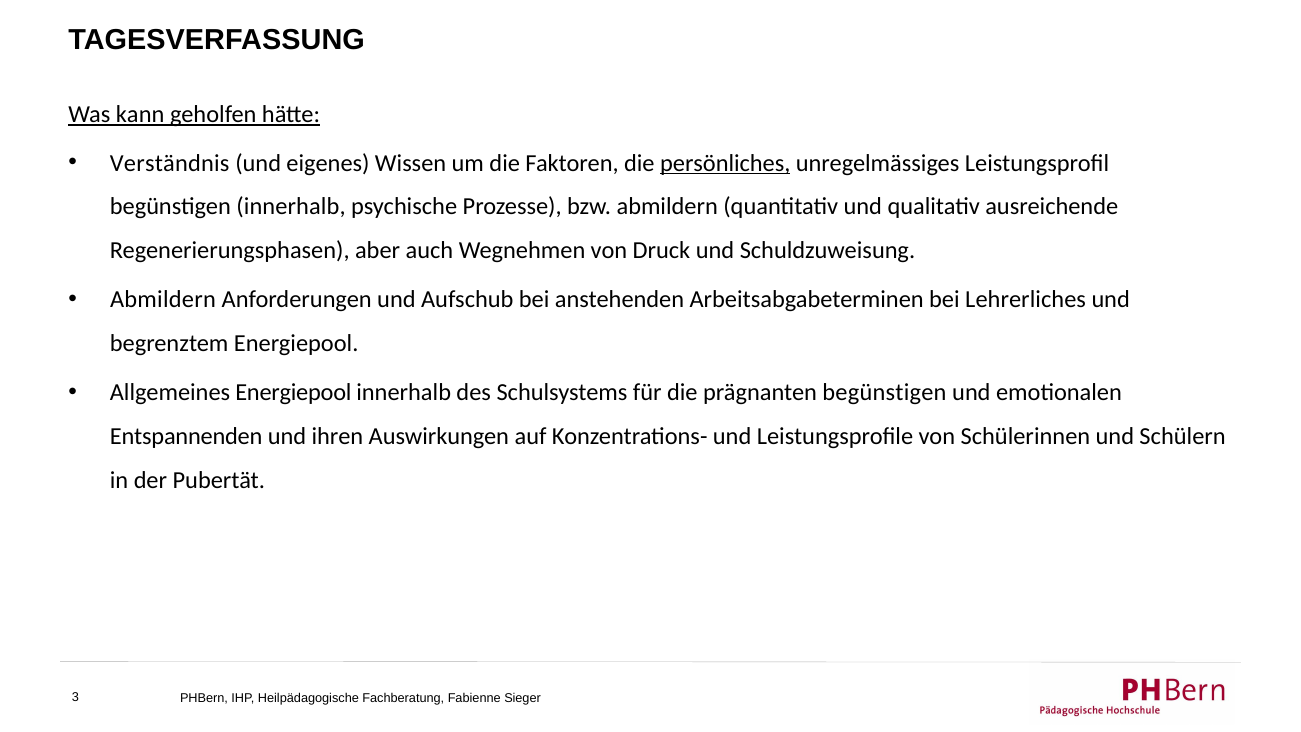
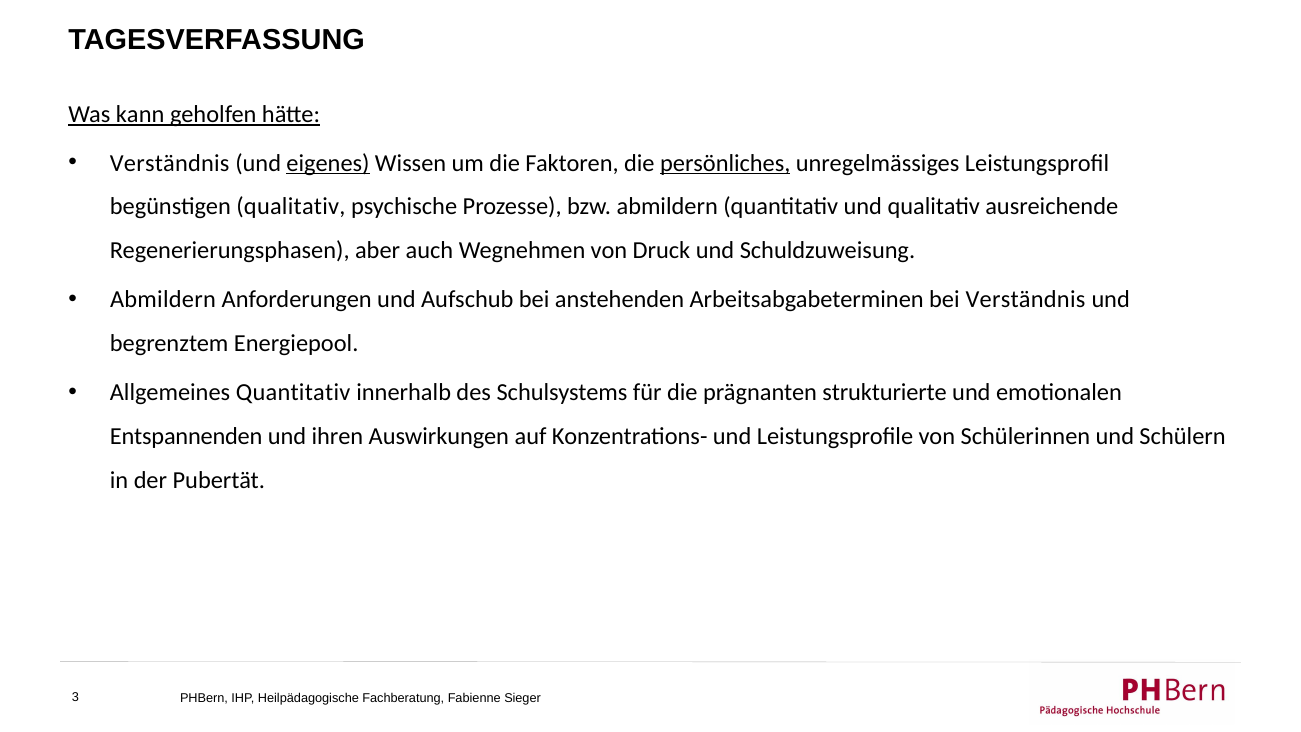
eigenes underline: none -> present
begünstigen innerhalb: innerhalb -> qualitativ
bei Lehrerliches: Lehrerliches -> Verständnis
Allgemeines Energiepool: Energiepool -> Quantitativ
prägnanten begünstigen: begünstigen -> strukturierte
